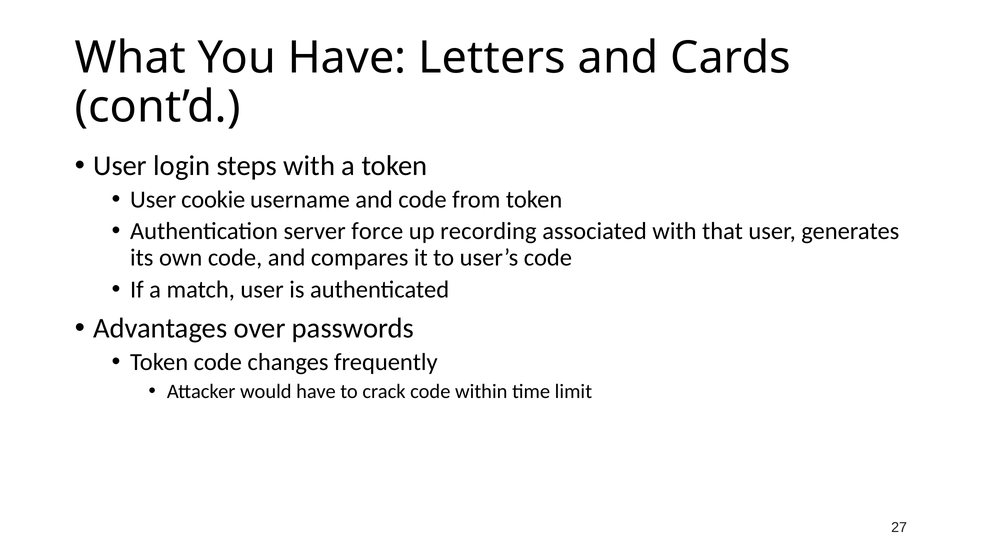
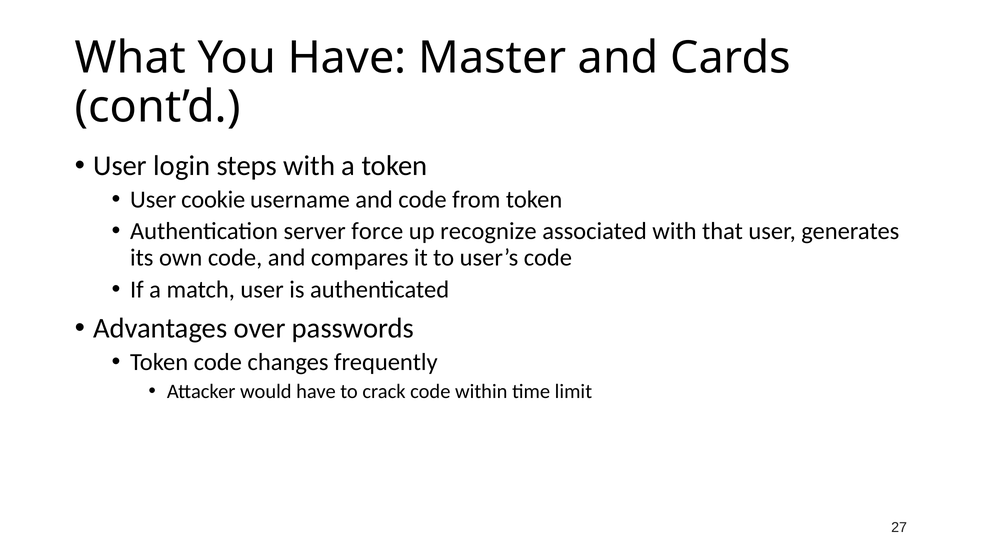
Letters: Letters -> Master
recording: recording -> recognize
